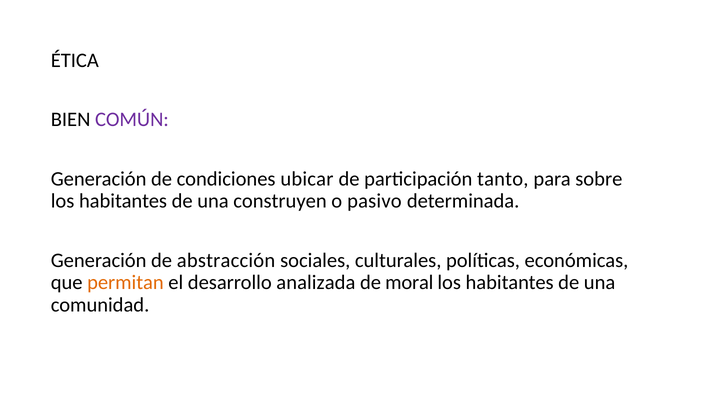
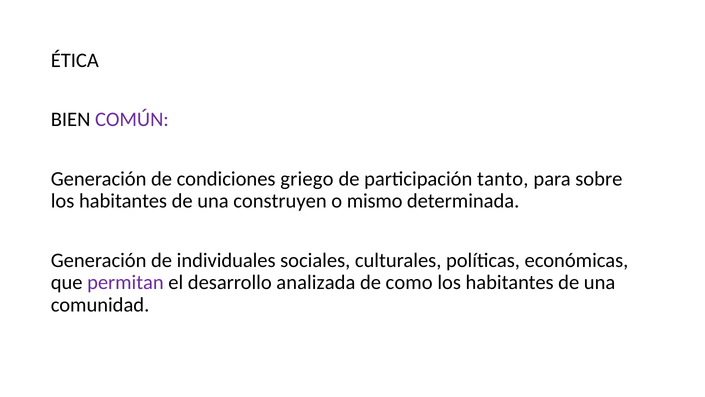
ubicar: ubicar -> griego
pasivo: pasivo -> mismo
abstracción: abstracción -> individuales
permitan colour: orange -> purple
moral: moral -> como
